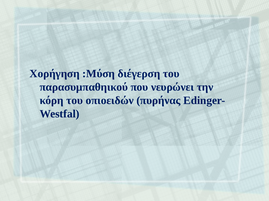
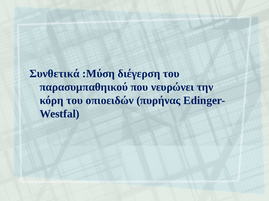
Χορήγηση: Χορήγηση -> Συνθετικά
